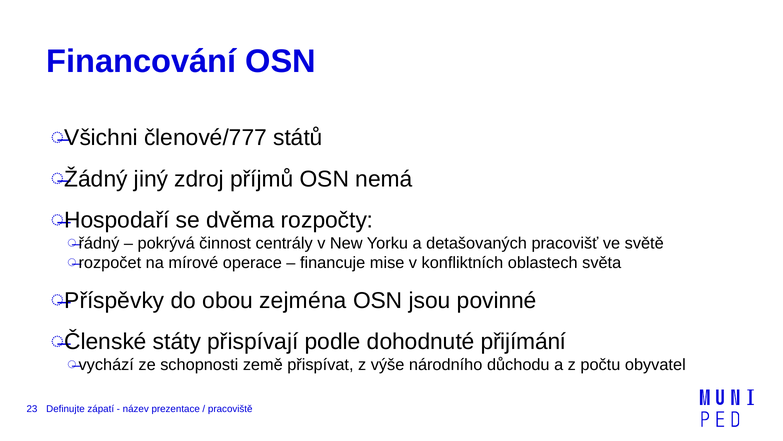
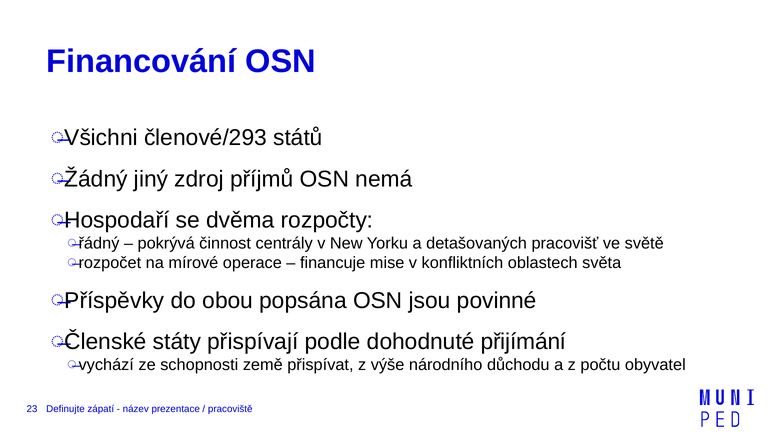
členové/777: členové/777 -> členové/293
zejména: zejména -> popsána
